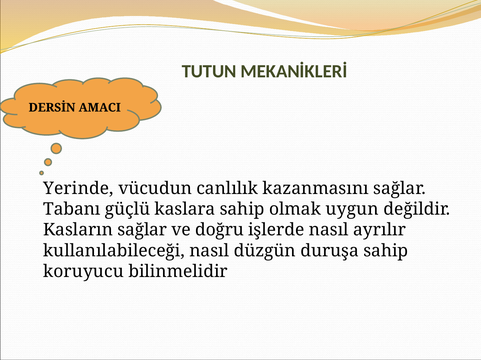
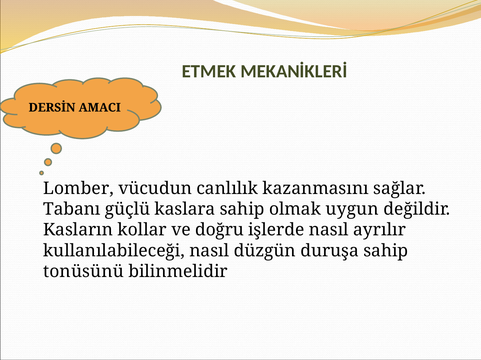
TUTUN: TUTUN -> ETMEK
Yerinde: Yerinde -> Lomber
Kasların sağlar: sağlar -> kollar
koruyucu: koruyucu -> tonüsünü
